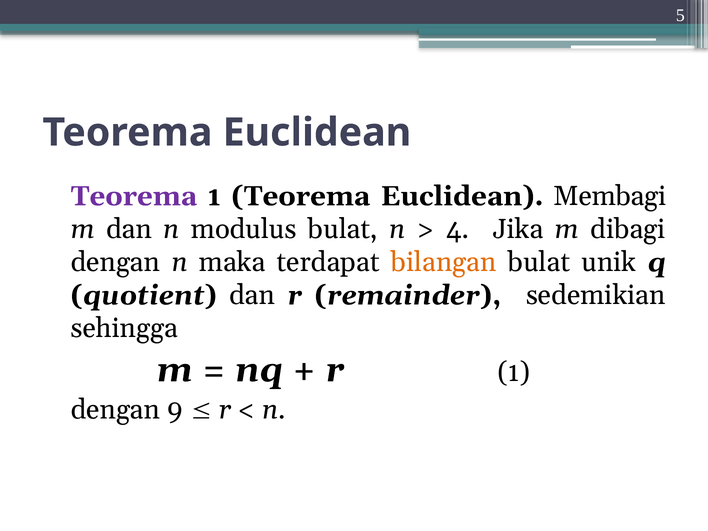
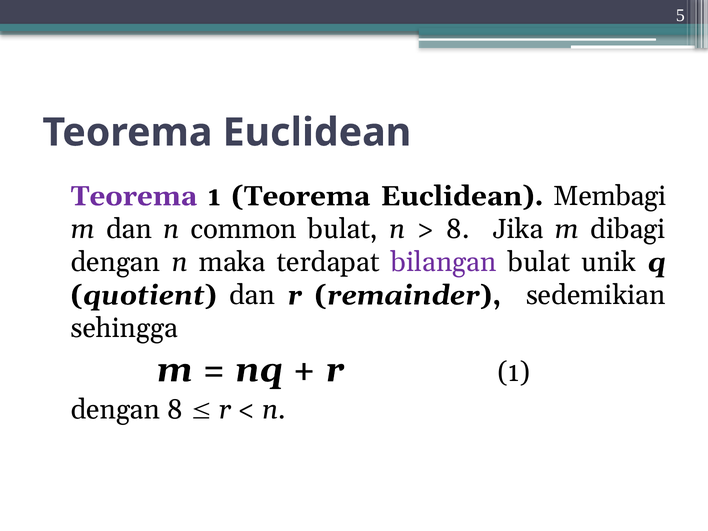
modulus: modulus -> common
4 at (458, 229): 4 -> 8
bilangan colour: orange -> purple
dengan 9: 9 -> 8
